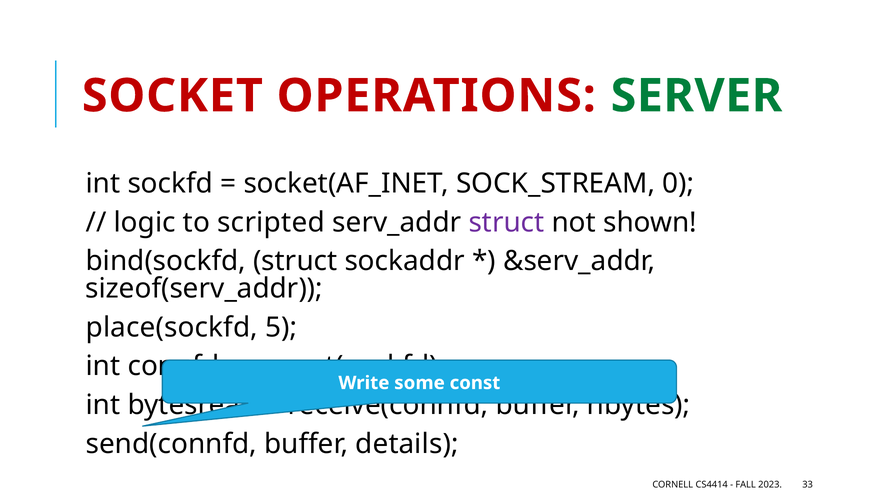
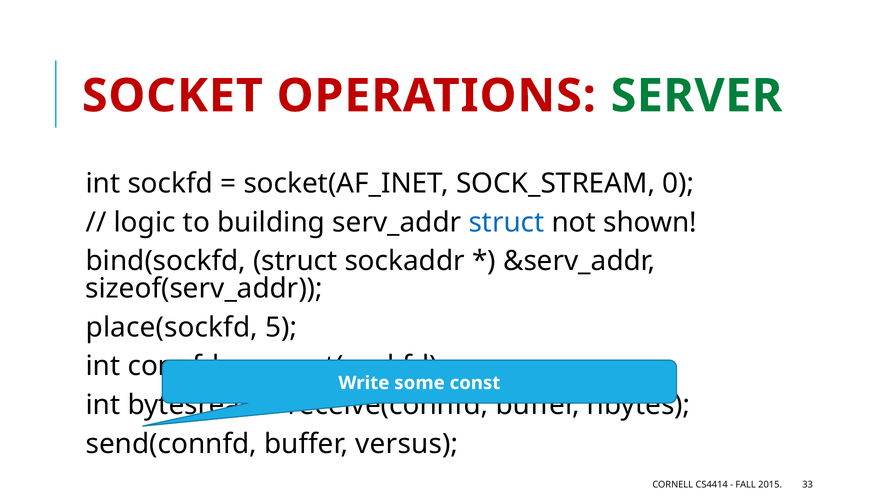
scripted: scripted -> building
struct at (506, 223) colour: purple -> blue
details: details -> versus
2023: 2023 -> 2015
